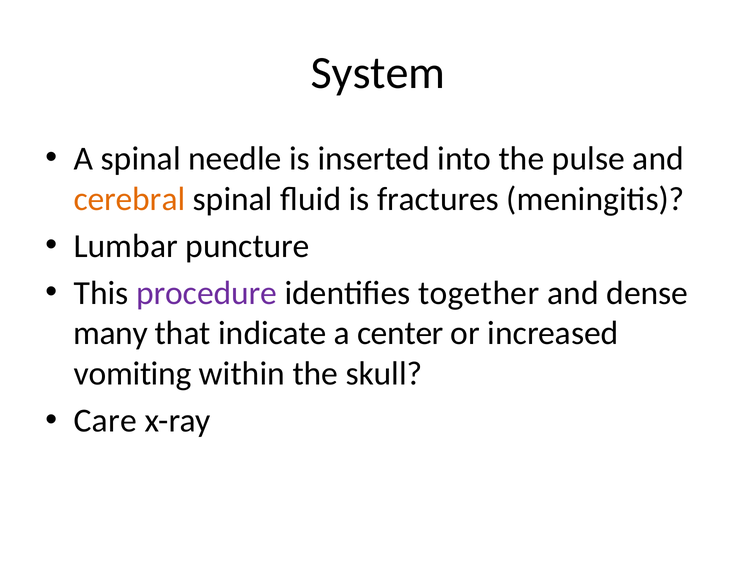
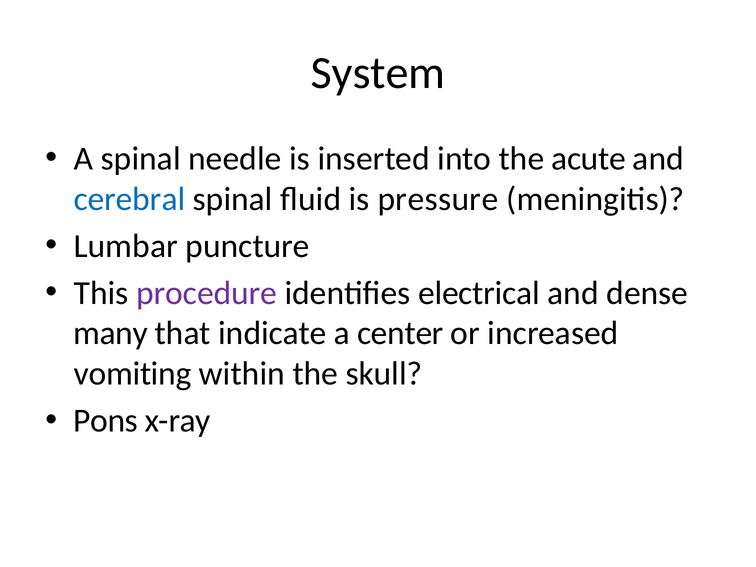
pulse: pulse -> acute
cerebral colour: orange -> blue
fractures: fractures -> pressure
together: together -> electrical
Care: Care -> Pons
